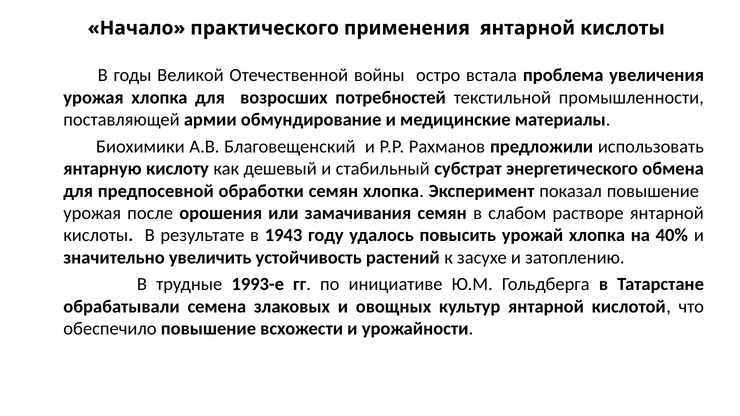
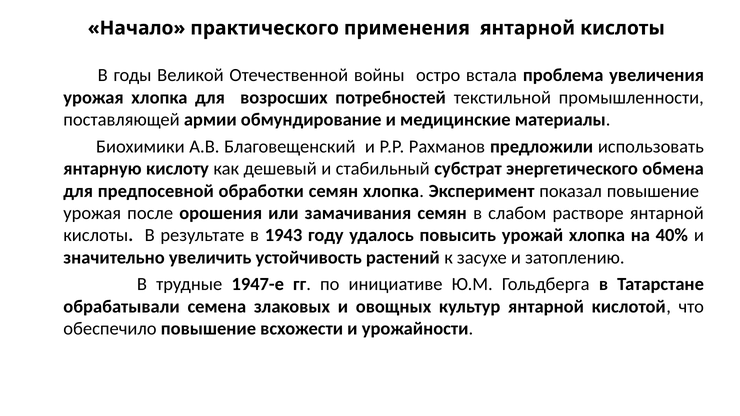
1993-е: 1993-е -> 1947-е
